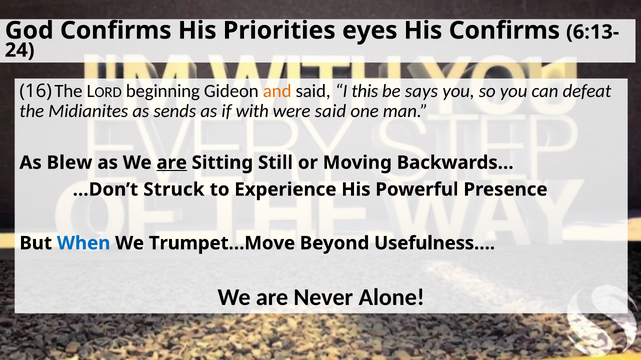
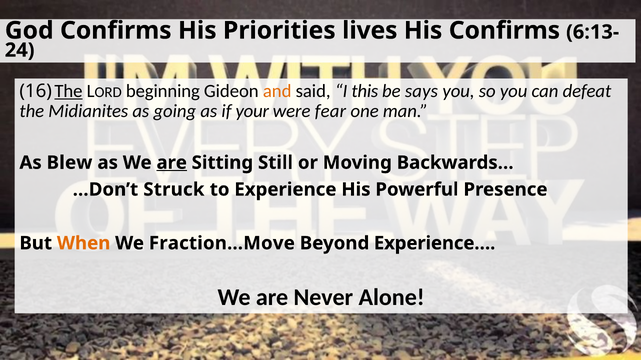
eyes: eyes -> lives
The at (68, 91) underline: none -> present
sends: sends -> going
with: with -> your
were said: said -> fear
When colour: blue -> orange
Trumpet…Move: Trumpet…Move -> Fraction…Move
Usefulness…: Usefulness… -> Experience…
